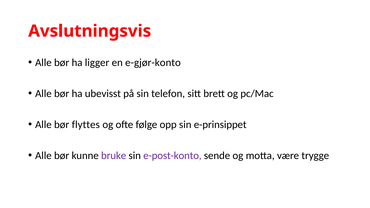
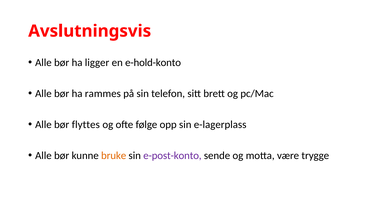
e-gjør-konto: e-gjør-konto -> e-hold-konto
ubevisst: ubevisst -> rammes
e-prinsippet: e-prinsippet -> e-lagerplass
bruke colour: purple -> orange
